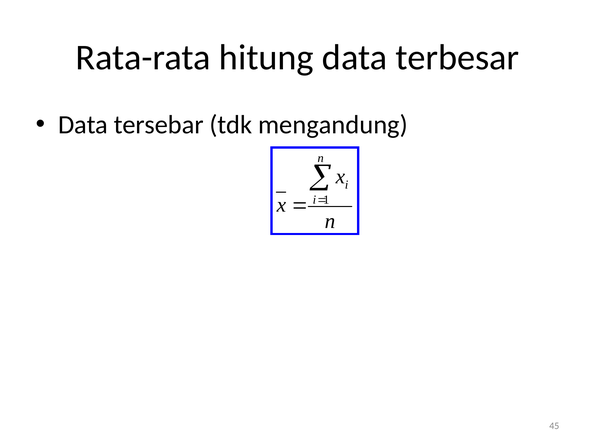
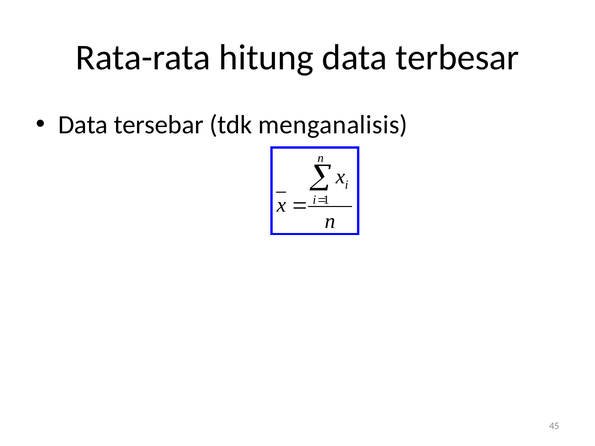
mengandung: mengandung -> menganalisis
